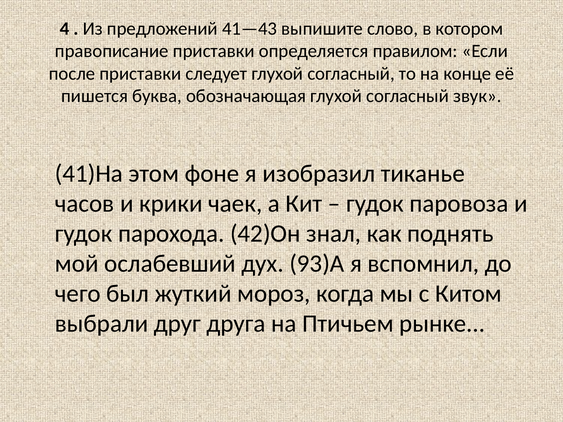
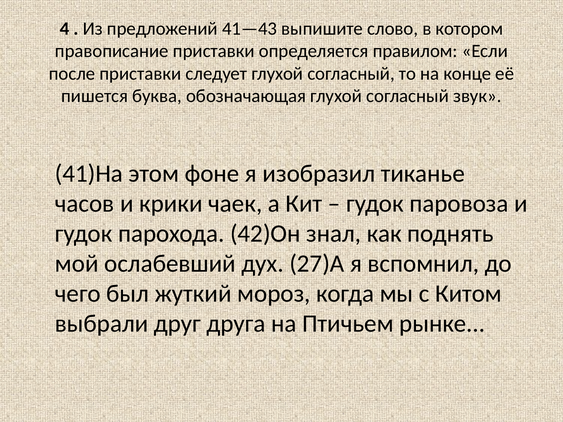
93)А: 93)А -> 27)А
